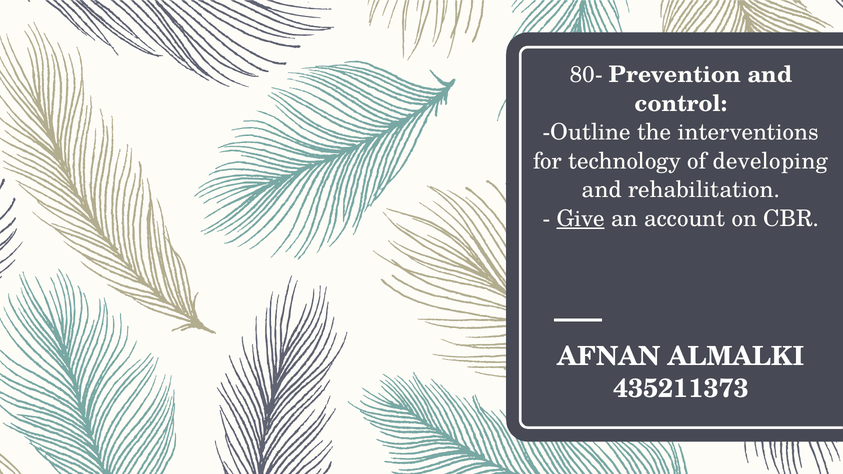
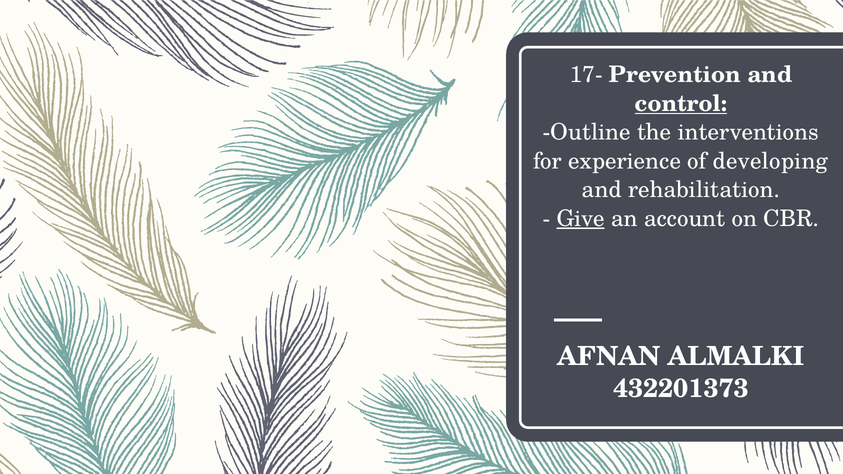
80-: 80- -> 17-
control underline: none -> present
technology: technology -> experience
435211373: 435211373 -> 432201373
